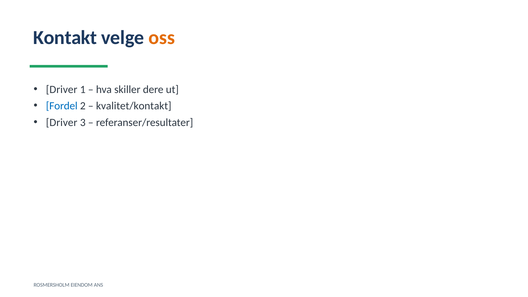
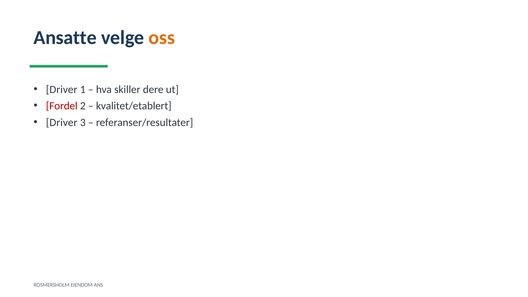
Kontakt: Kontakt -> Ansatte
Fordel colour: blue -> red
kvalitet/kontakt: kvalitet/kontakt -> kvalitet/etablert
